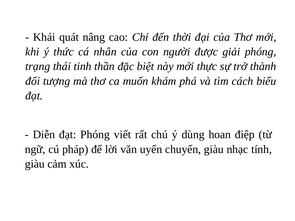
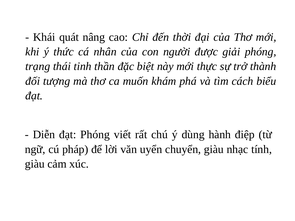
hoan: hoan -> hành
